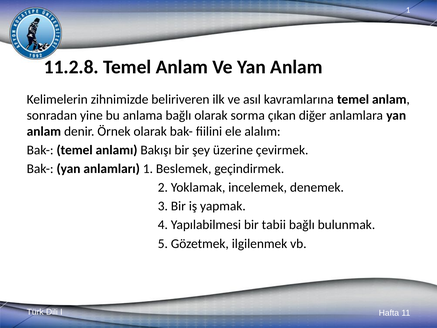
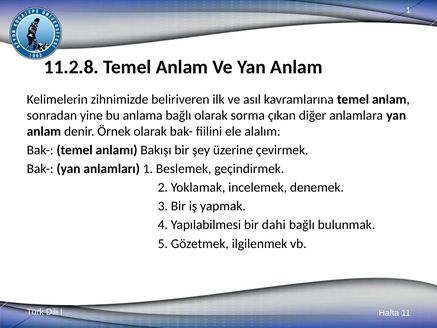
tabii: tabii -> dahi
